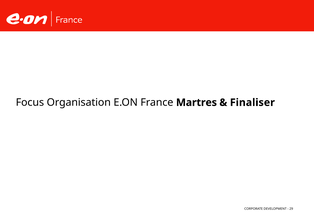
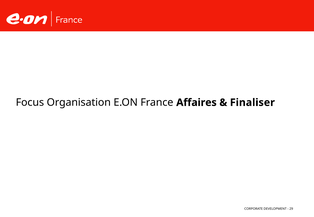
Martres: Martres -> Affaires
